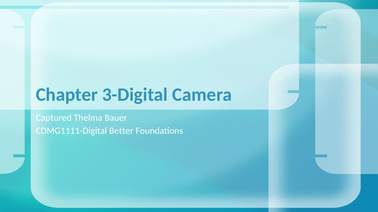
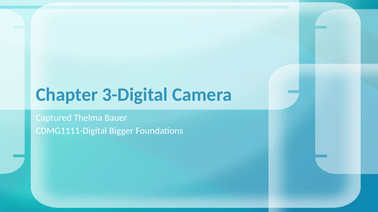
Better: Better -> Bigger
